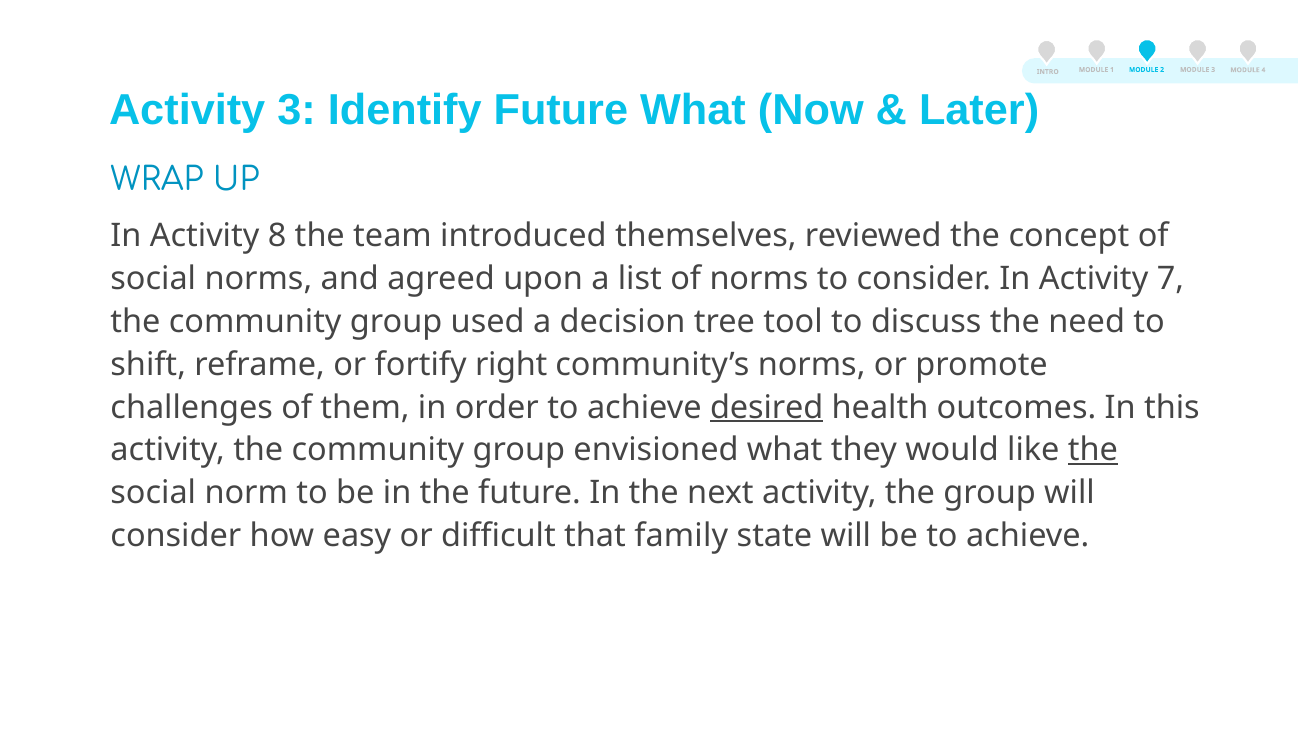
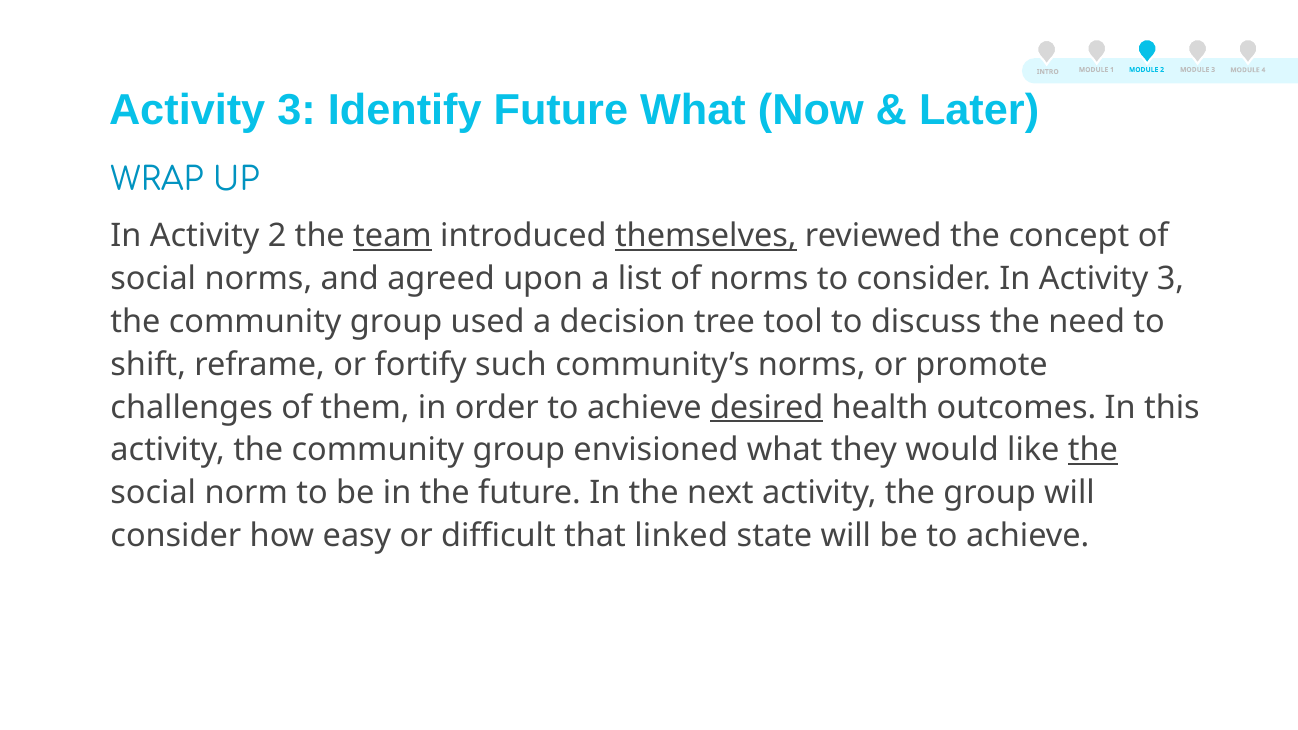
Activity 8: 8 -> 2
team underline: none -> present
themselves underline: none -> present
In Activity 7: 7 -> 3
right: right -> such
family: family -> linked
